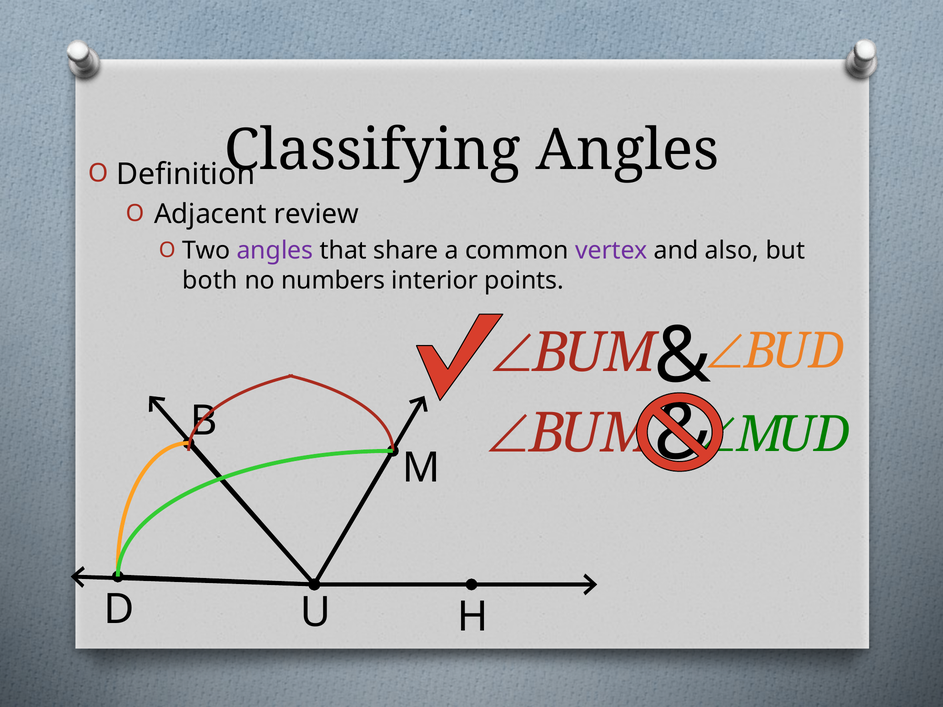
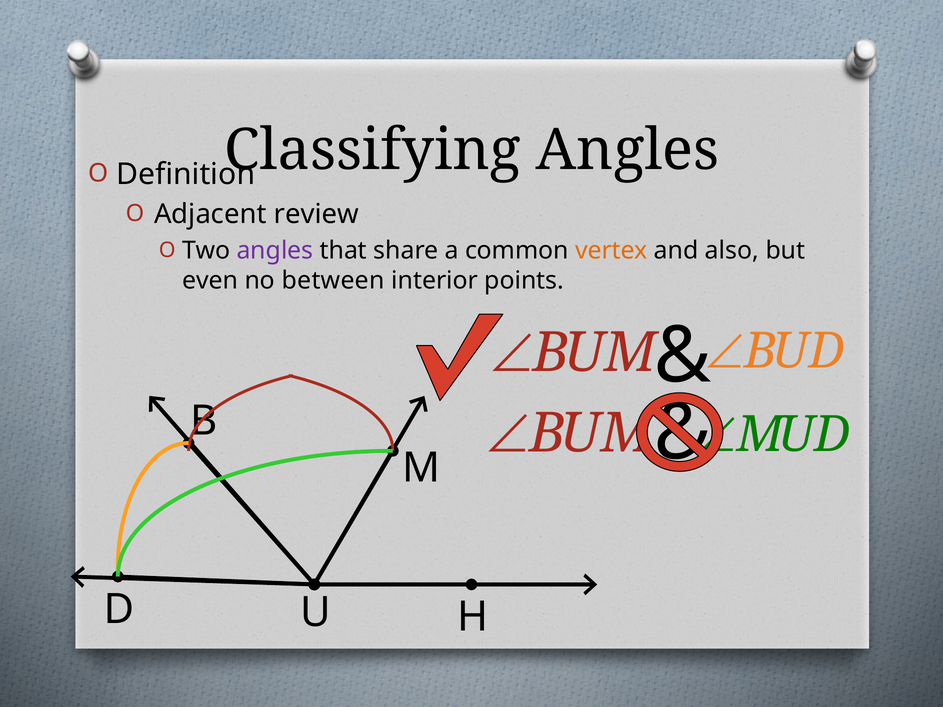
vertex colour: purple -> orange
both: both -> even
numbers: numbers -> between
